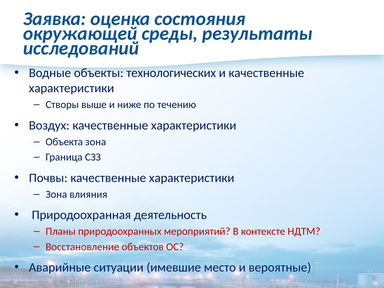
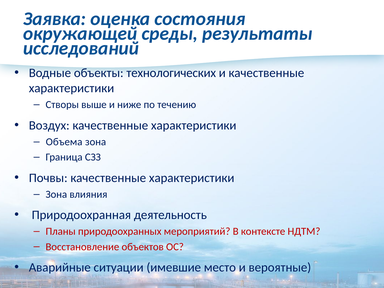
Объекта: Объекта -> Объема
